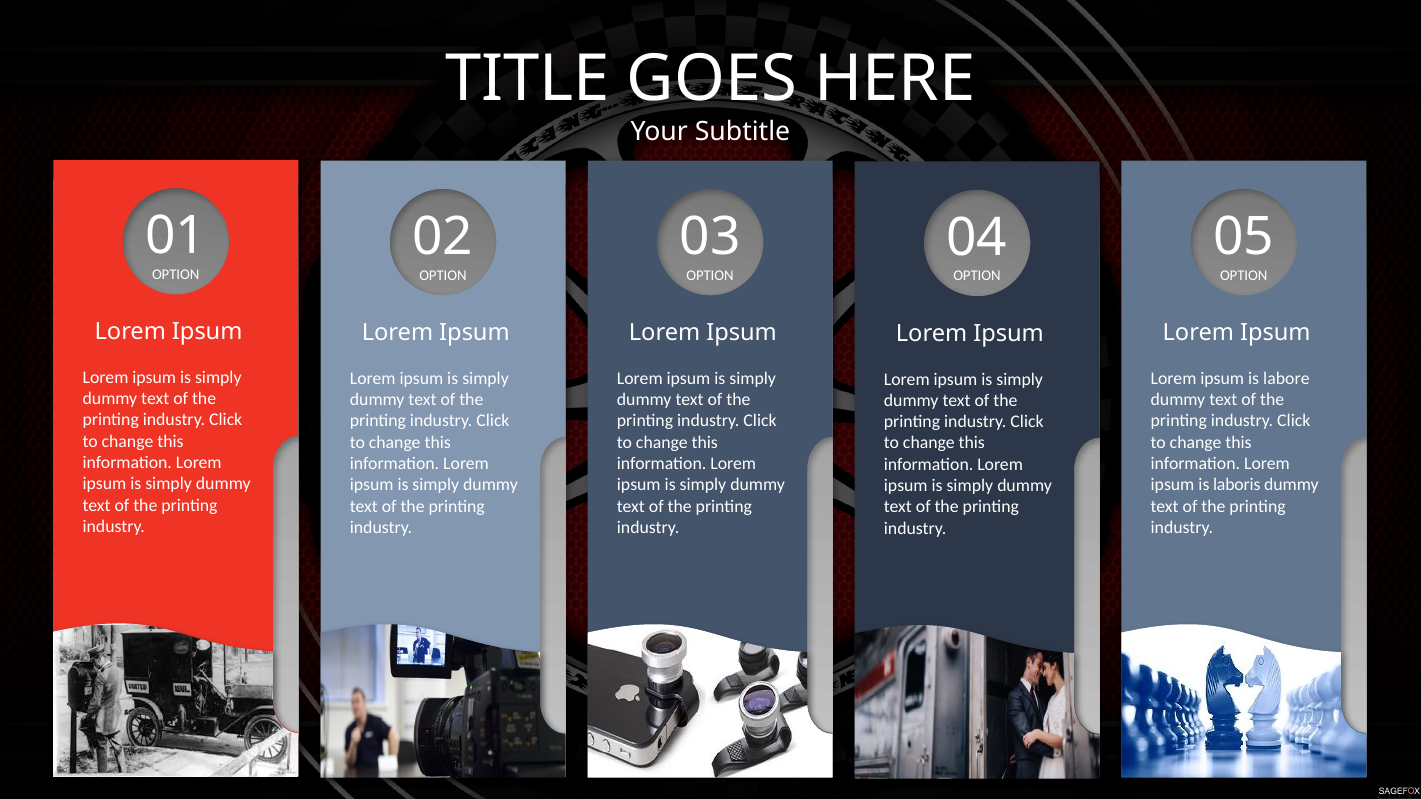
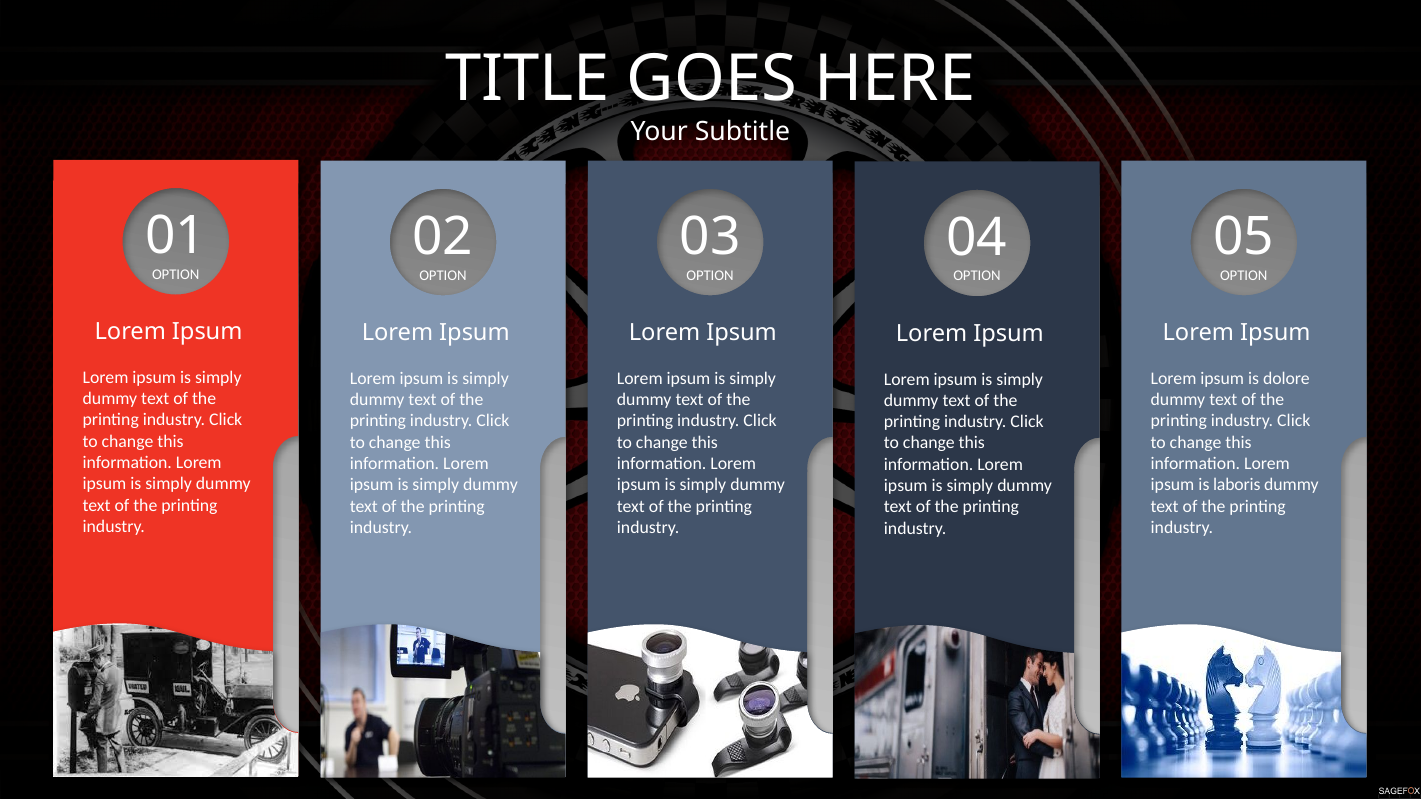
labore: labore -> dolore
